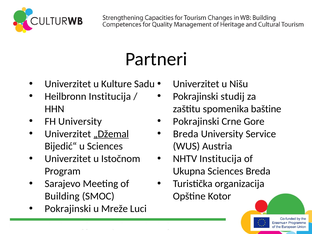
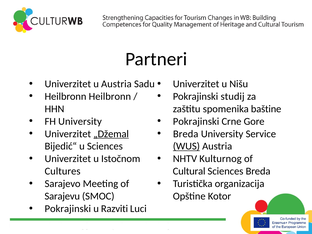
u Kulture: Kulture -> Austria
Heilbronn Institucija: Institucija -> Heilbronn
WUS underline: none -> present
NHTV Institucija: Institucija -> Kulturnog
Program: Program -> Cultures
Ukupna: Ukupna -> Cultural
Building: Building -> Sarajevu
Mreže: Mreže -> Razviti
